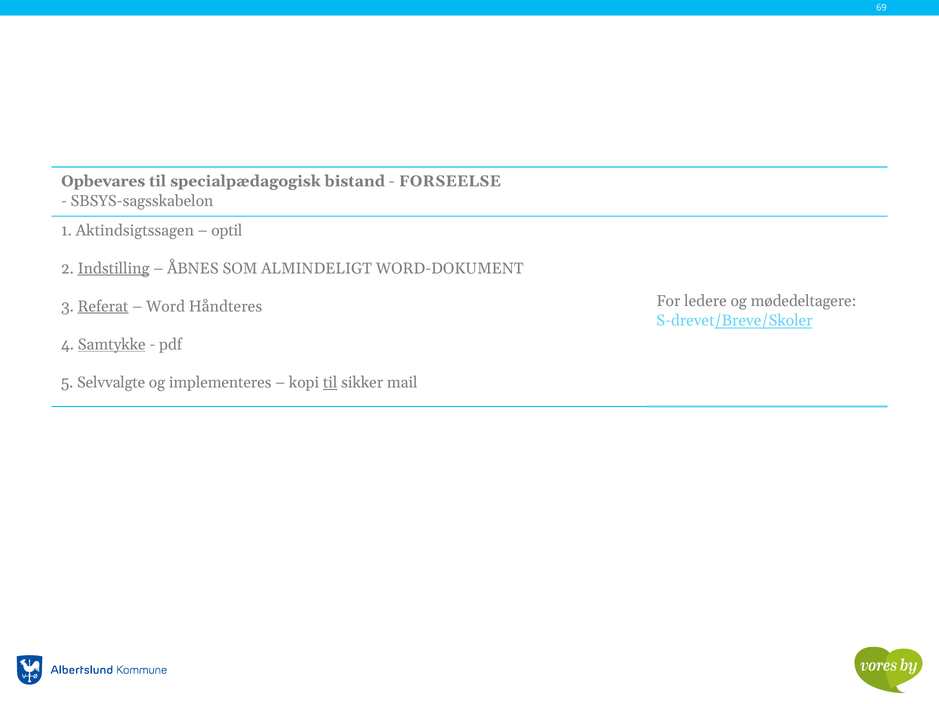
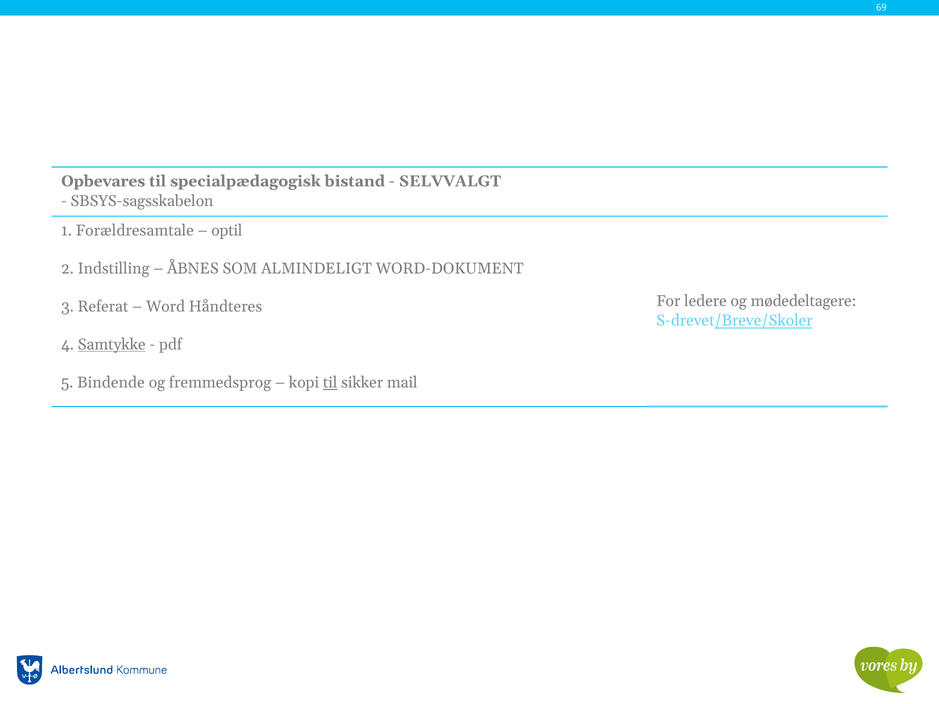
FORSEELSE: FORSEELSE -> SELVVALGT
Aktindsigtssagen: Aktindsigtssagen -> Forældresamtale
Indstilling underline: present -> none
Referat underline: present -> none
Selvvalgte: Selvvalgte -> Bindende
implementeres: implementeres -> fremmedsprog
